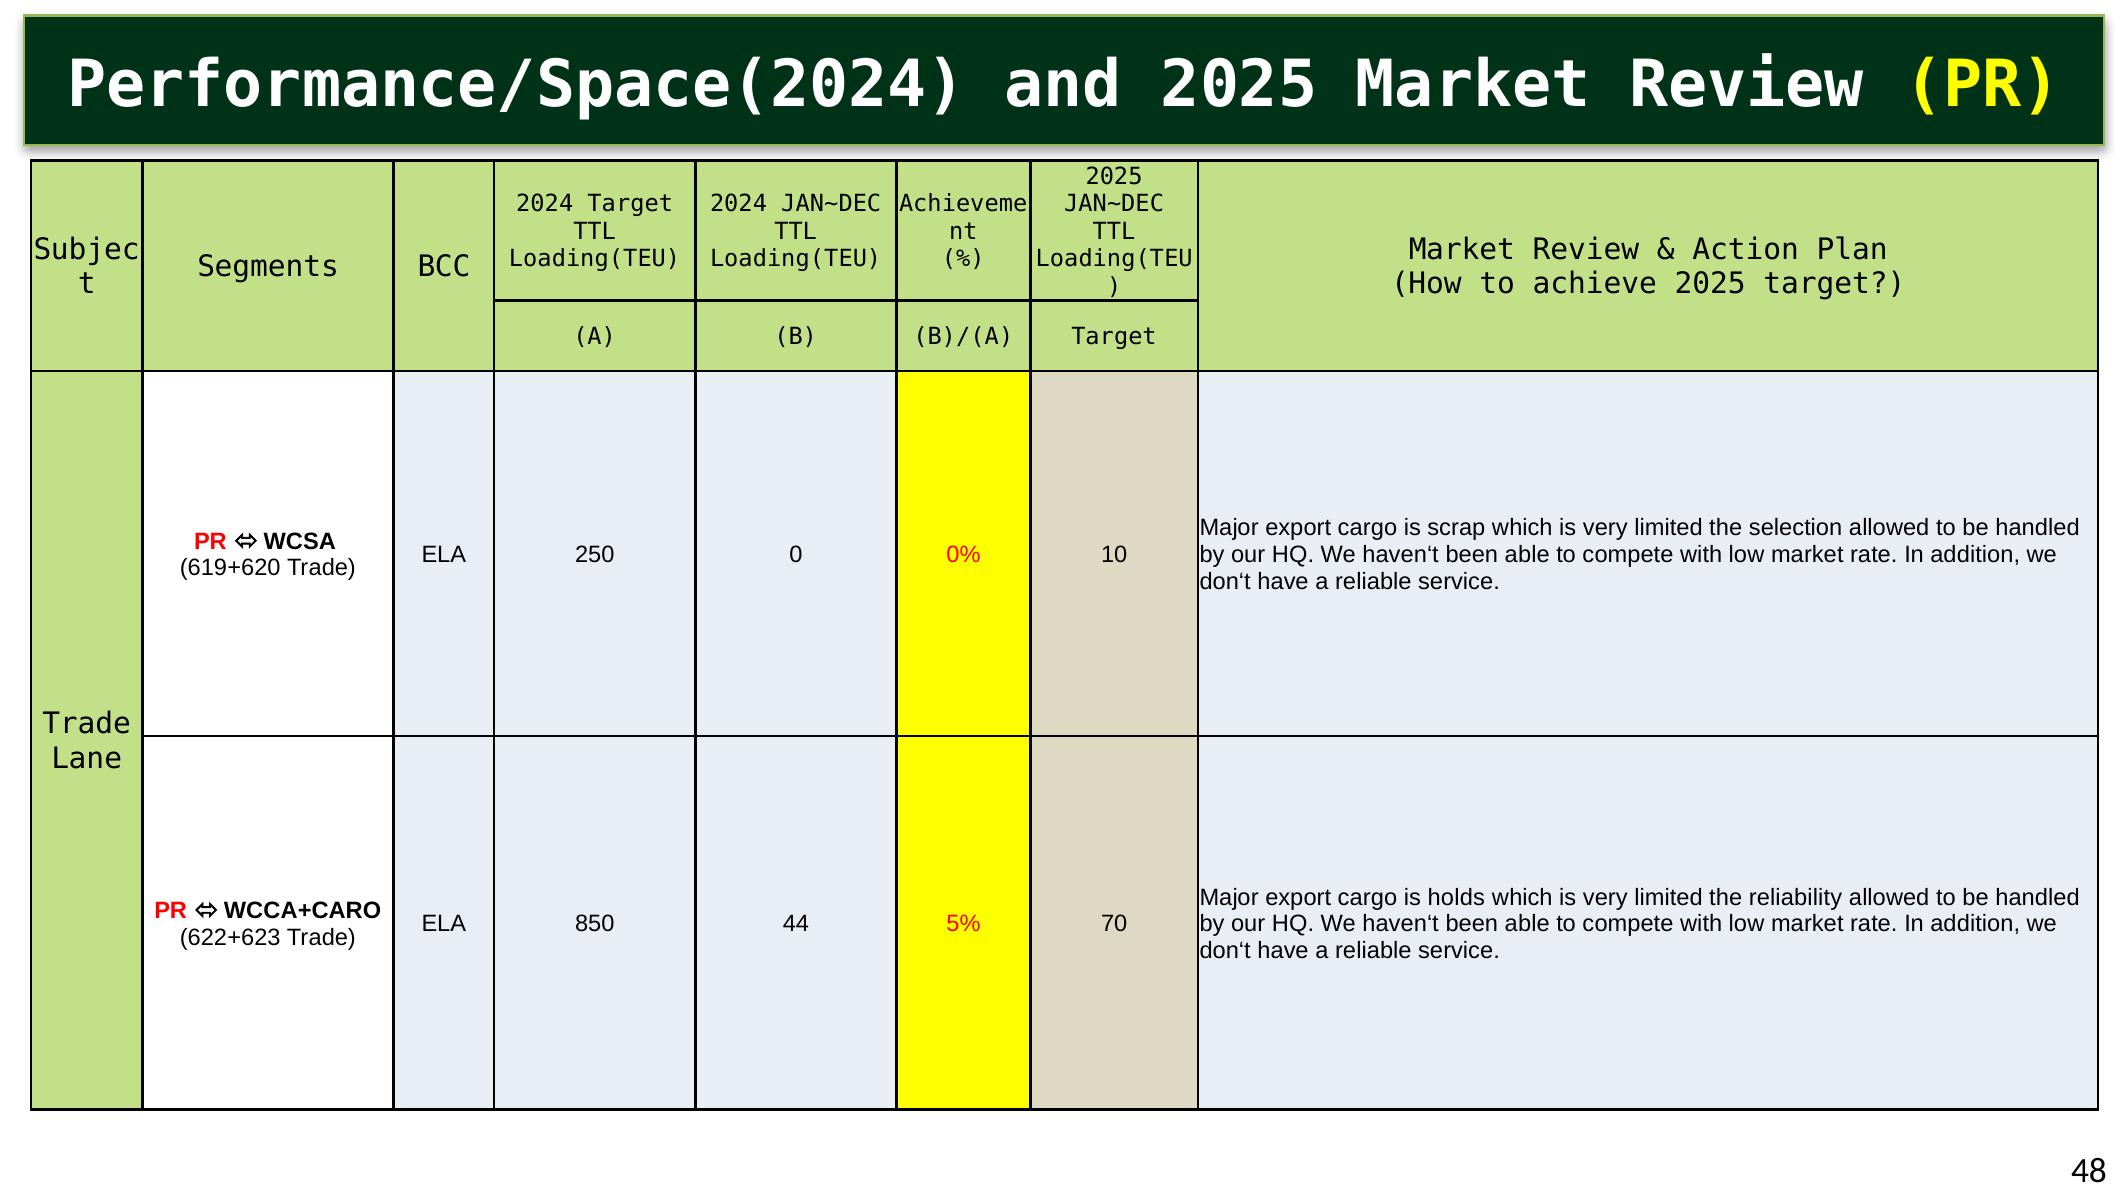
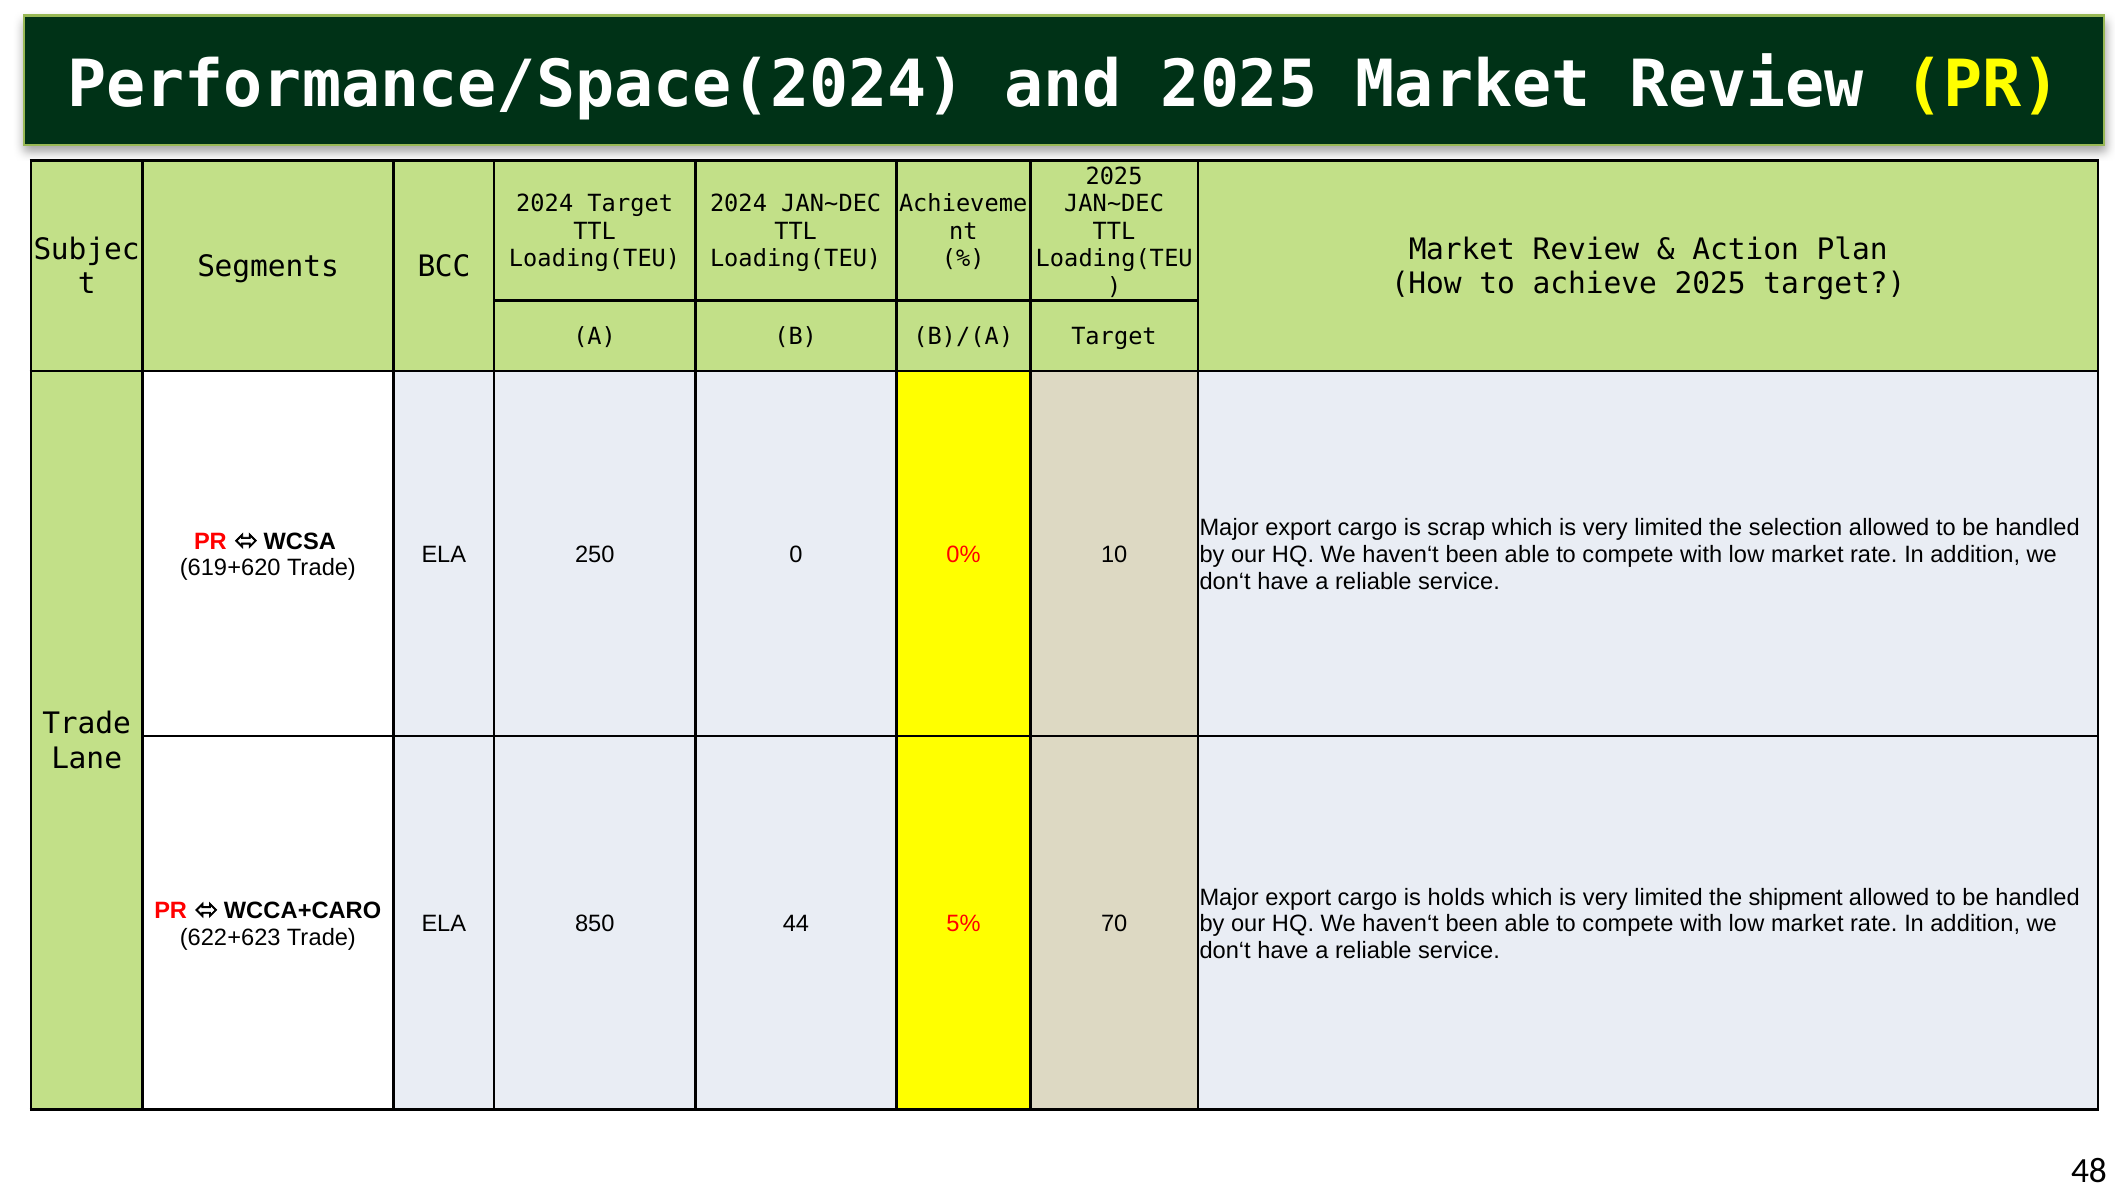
reliability: reliability -> shipment
